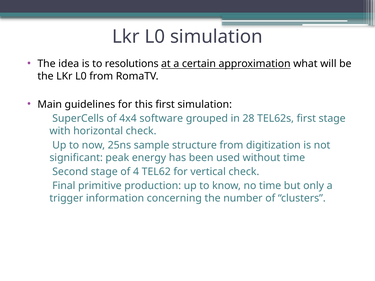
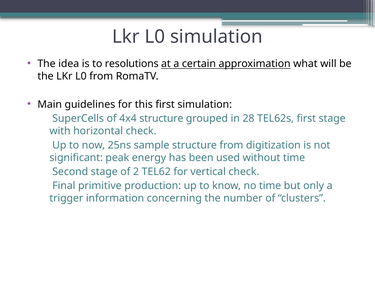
4x4 software: software -> structure
4: 4 -> 2
